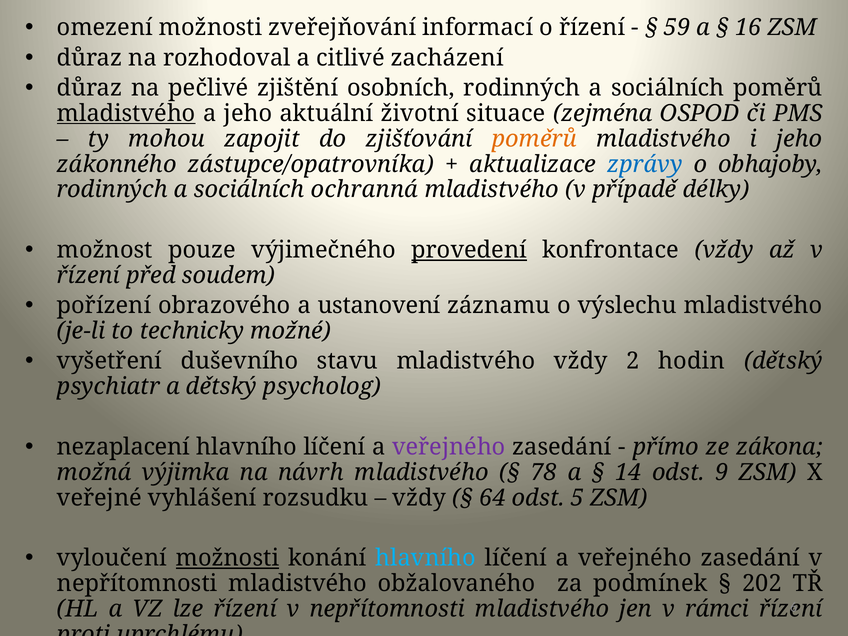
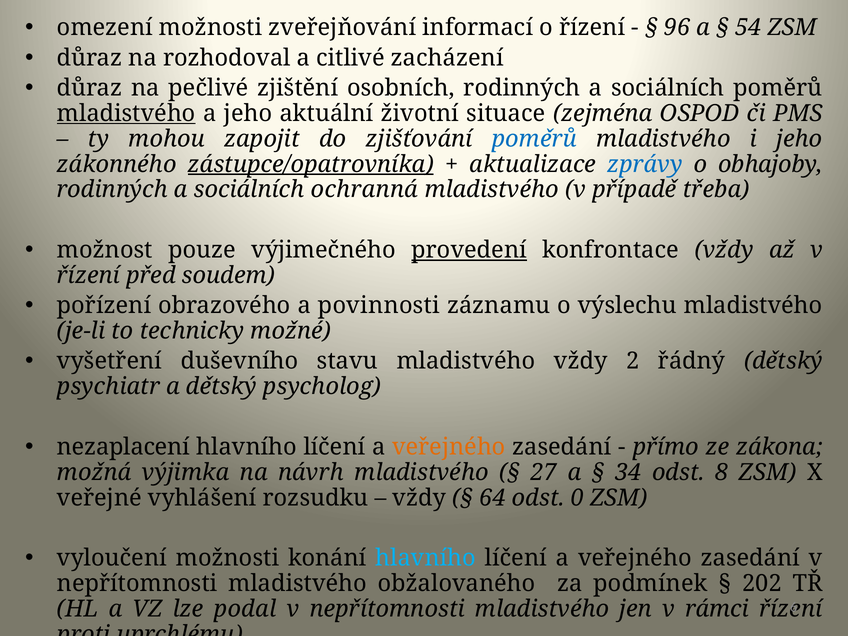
59: 59 -> 96
16: 16 -> 54
poměrů at (534, 139) colour: orange -> blue
zástupce/opatrovníka underline: none -> present
délky: délky -> třeba
ustanovení: ustanovení -> povinnosti
hodin: hodin -> řádný
veřejného at (449, 447) colour: purple -> orange
78: 78 -> 27
14: 14 -> 34
9: 9 -> 8
5: 5 -> 0
možnosti at (227, 558) underline: present -> none
lze řízení: řízení -> podal
